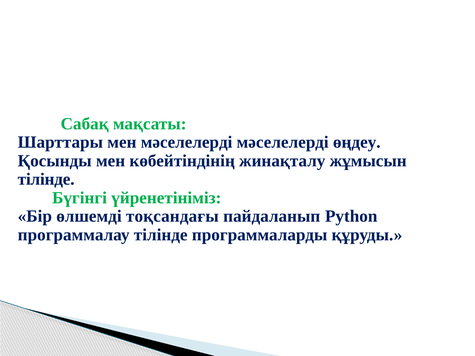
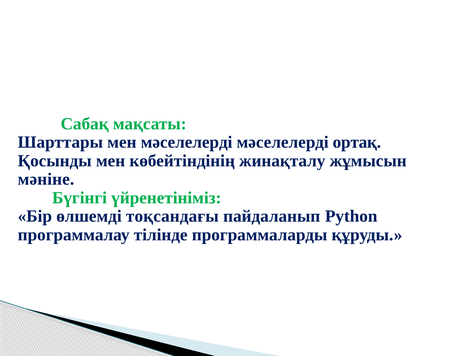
өңдеу: өңдеу -> ортақ
тілінде at (46, 179): тілінде -> мәніне
